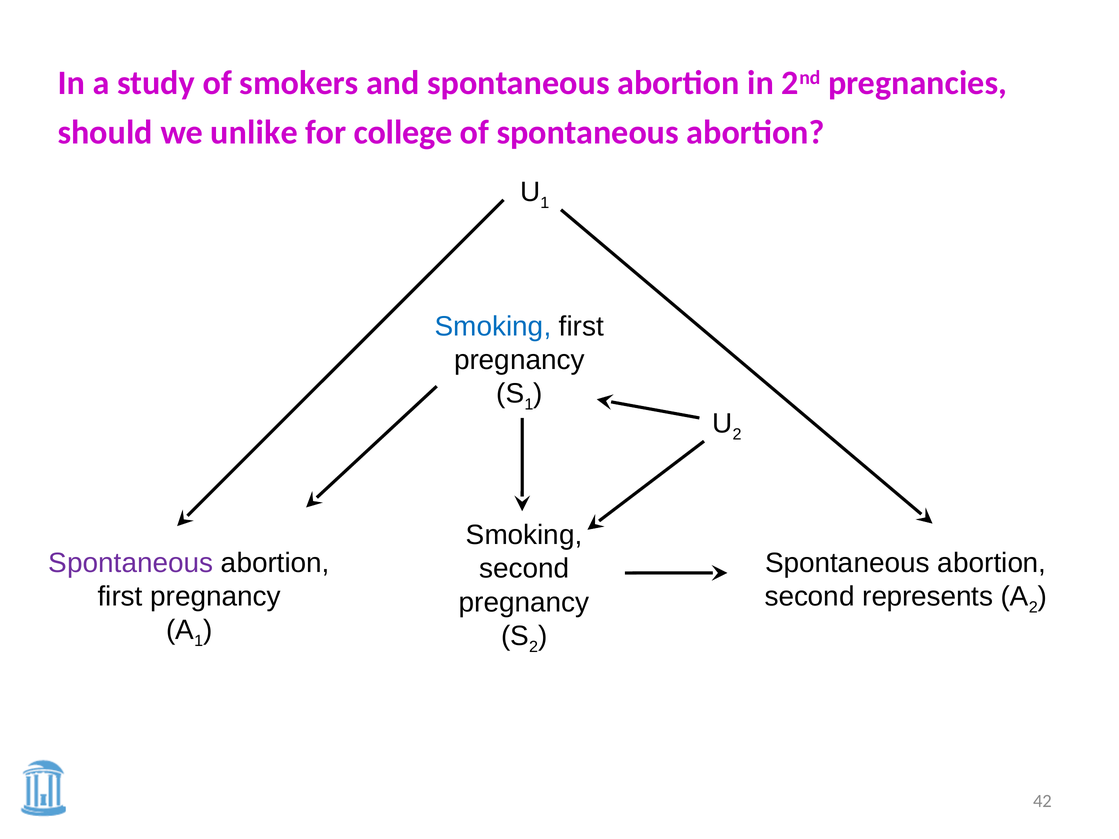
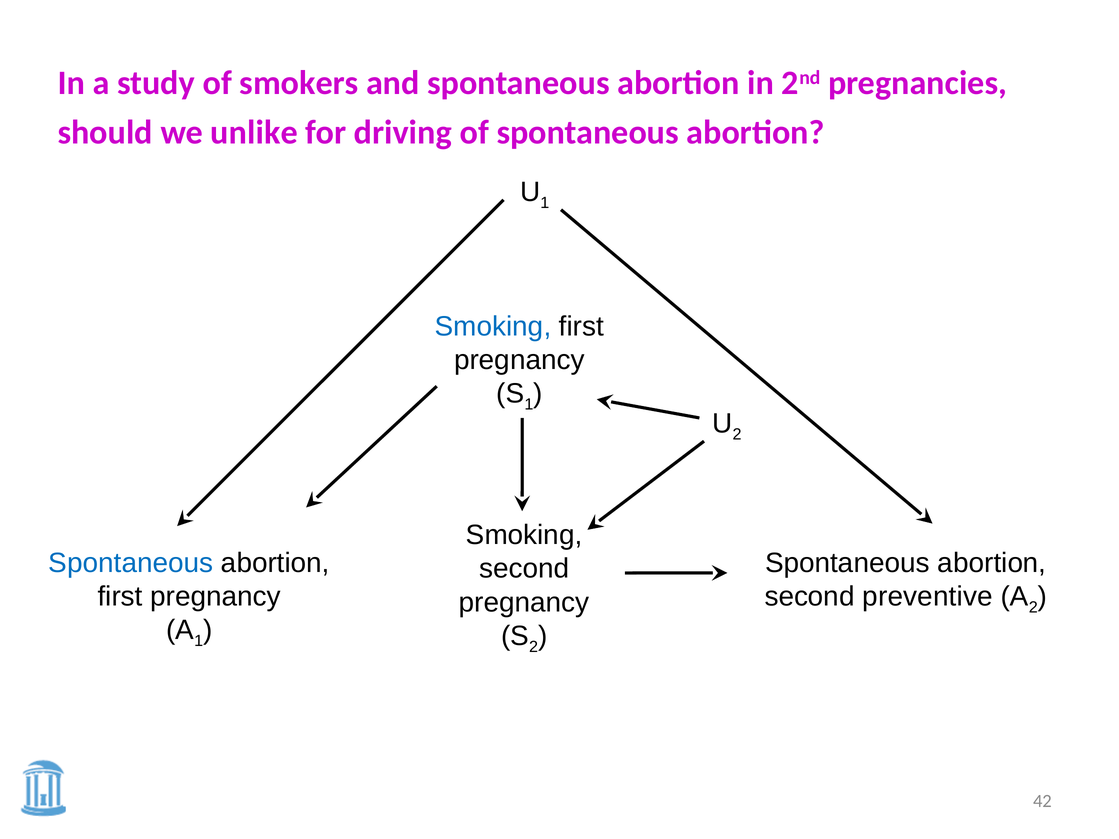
college: college -> driving
Spontaneous at (131, 563) colour: purple -> blue
represents: represents -> preventive
